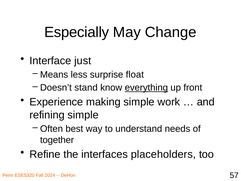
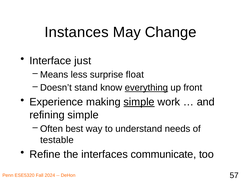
Especially: Especially -> Instances
simple at (139, 102) underline: none -> present
together: together -> testable
placeholders: placeholders -> communicate
